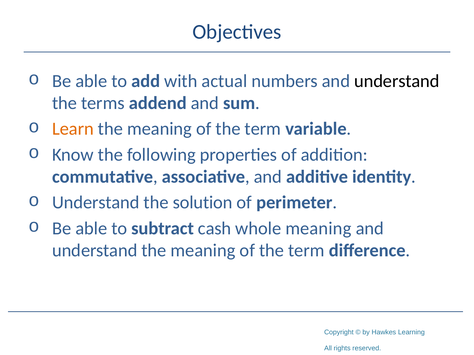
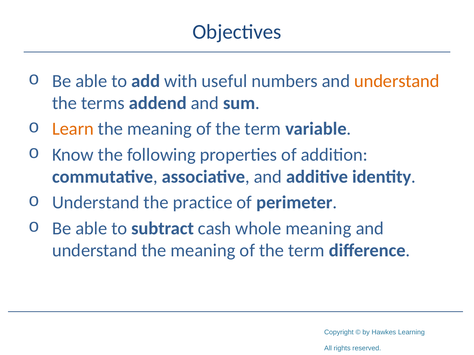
actual: actual -> useful
understand at (397, 81) colour: black -> orange
solution: solution -> practice
